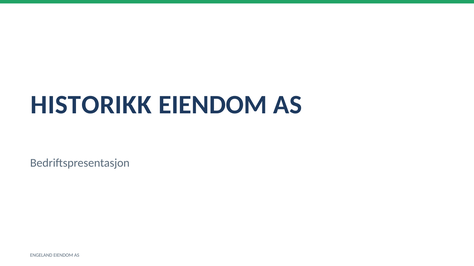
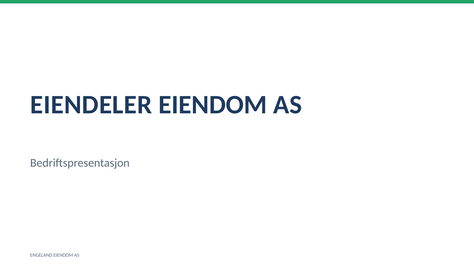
HISTORIKK: HISTORIKK -> EIENDELER
